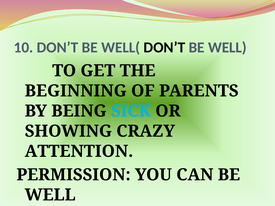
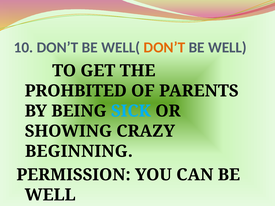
DON’T at (164, 47) colour: black -> orange
BEGINNING: BEGINNING -> PROHBITED
ATTENTION: ATTENTION -> BEGINNING
